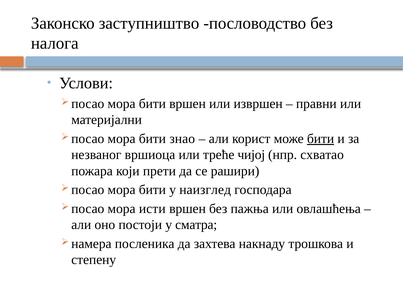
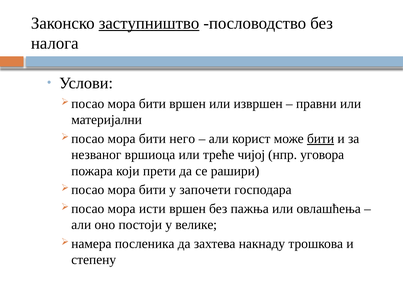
заступништво underline: none -> present
знао: знао -> него
схватао: схватао -> уговора
наизглед: наизглед -> започети
сматра: сматра -> велике
